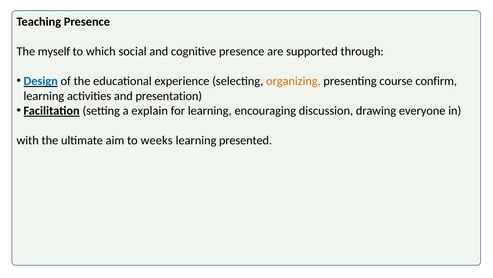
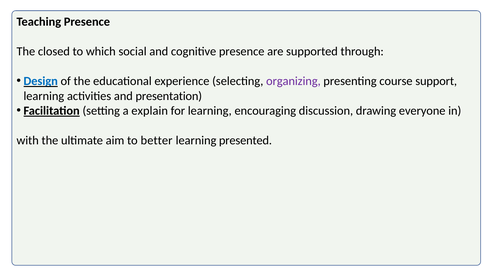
myself: myself -> closed
organizing colour: orange -> purple
confirm: confirm -> support
weeks: weeks -> better
